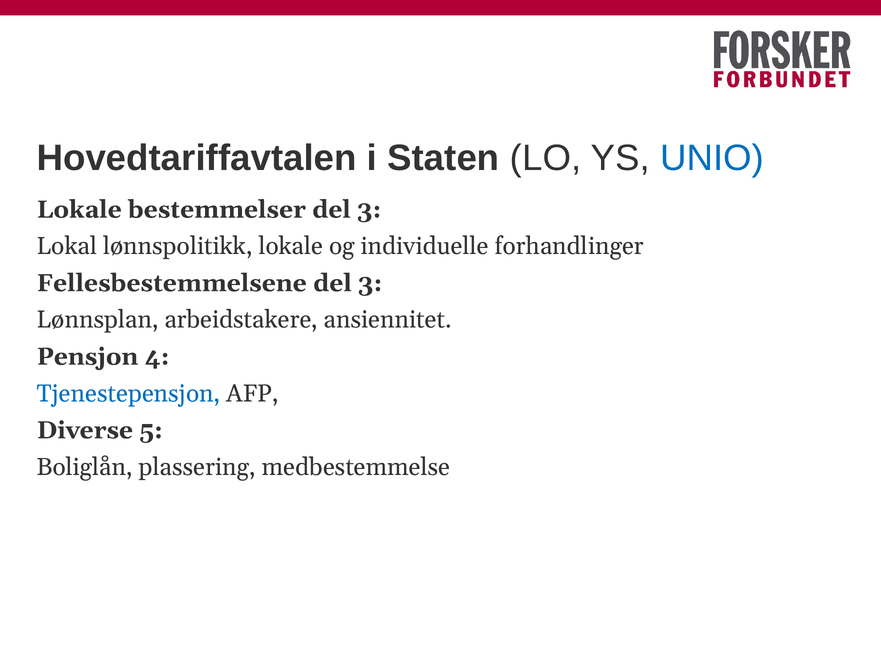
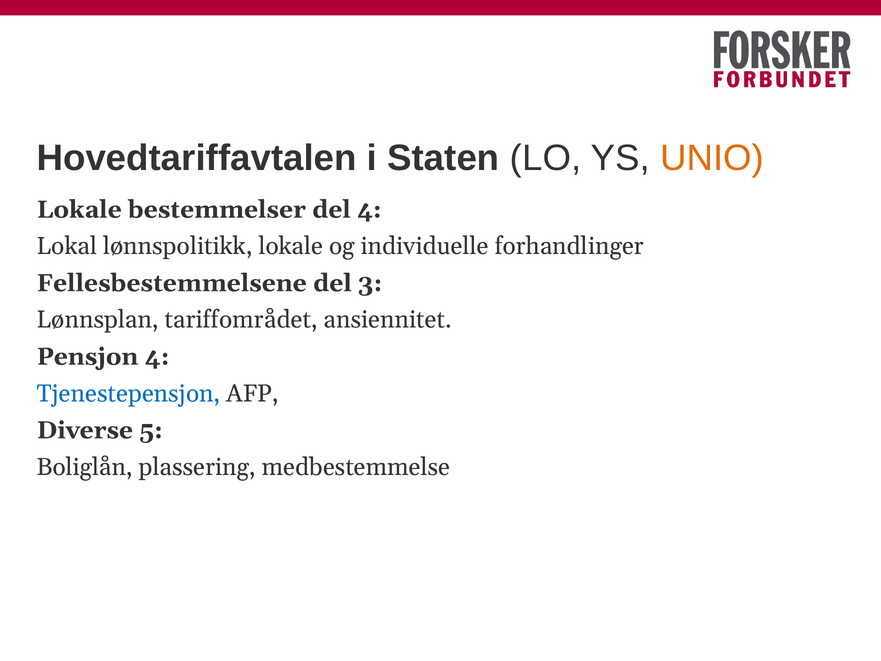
UNIO colour: blue -> orange
bestemmelser del 3: 3 -> 4
arbeidstakere: arbeidstakere -> tariffområdet
